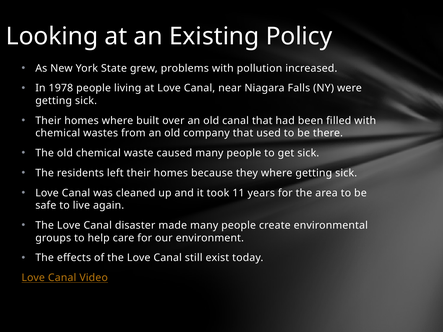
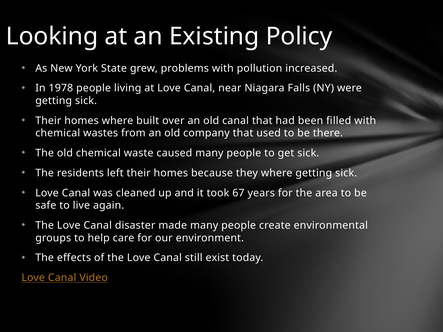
11: 11 -> 67
